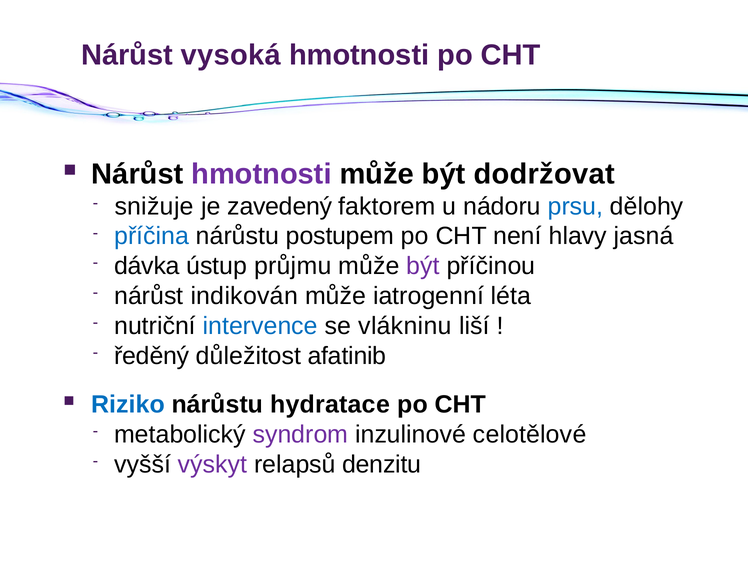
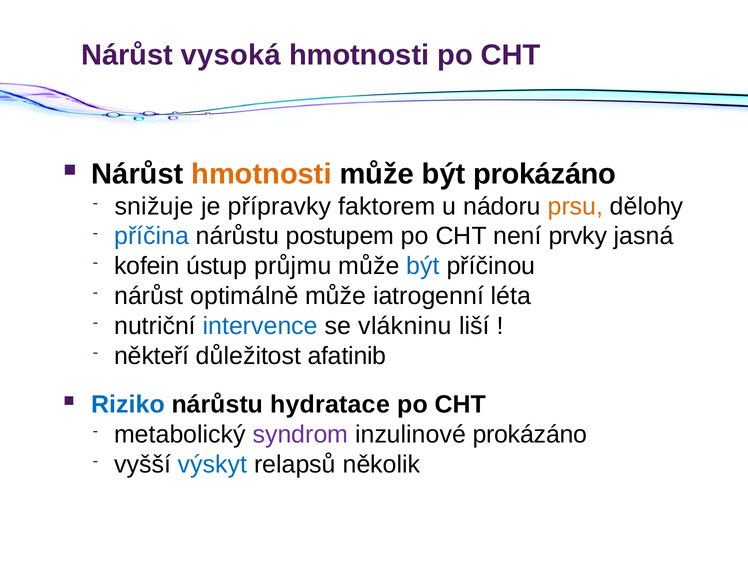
hmotnosti at (262, 174) colour: purple -> orange
být dodržovat: dodržovat -> prokázáno
zavedený: zavedený -> přípravky
prsu colour: blue -> orange
hlavy: hlavy -> prvky
dávka: dávka -> kofein
být at (423, 266) colour: purple -> blue
indikován: indikován -> optimálně
ředěný: ředěný -> někteří
inzulinové celotělové: celotělové -> prokázáno
výskyt colour: purple -> blue
denzitu: denzitu -> několik
